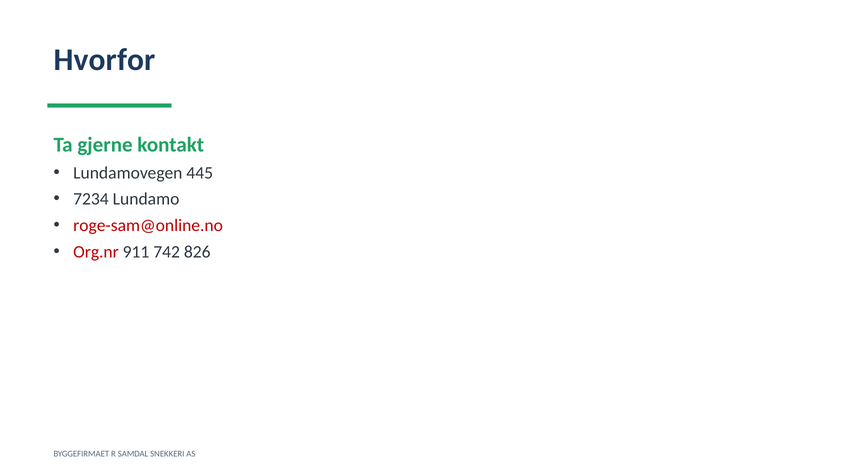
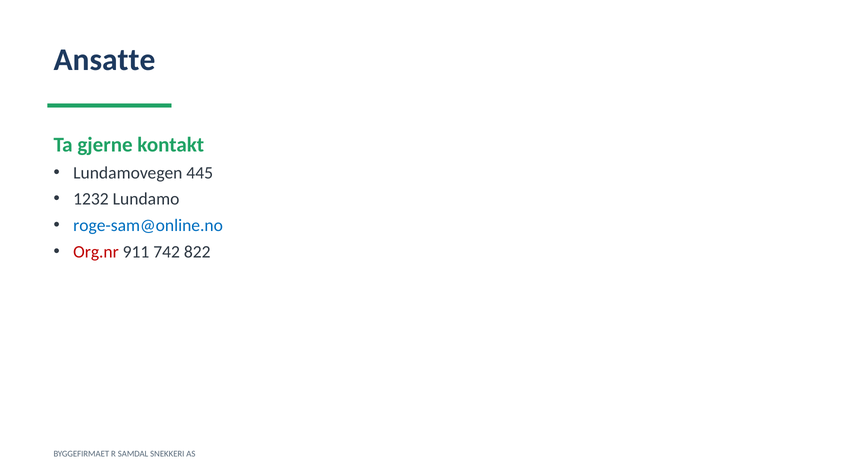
Hvorfor: Hvorfor -> Ansatte
7234: 7234 -> 1232
roge-sam@online.no colour: red -> blue
826: 826 -> 822
